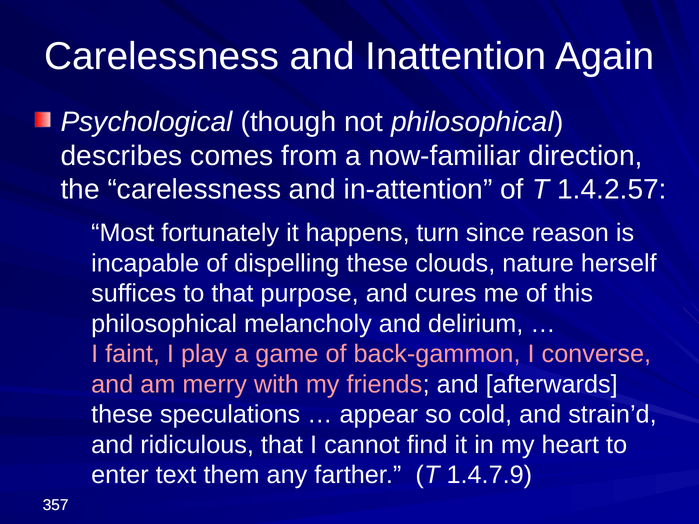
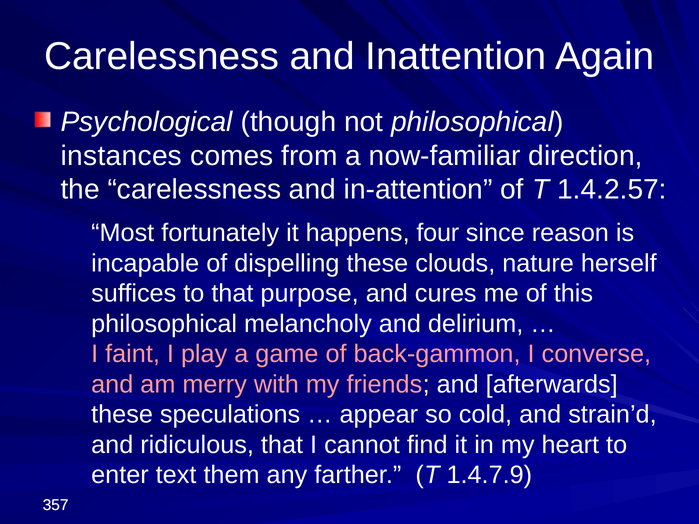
describes: describes -> instances
turn: turn -> four
